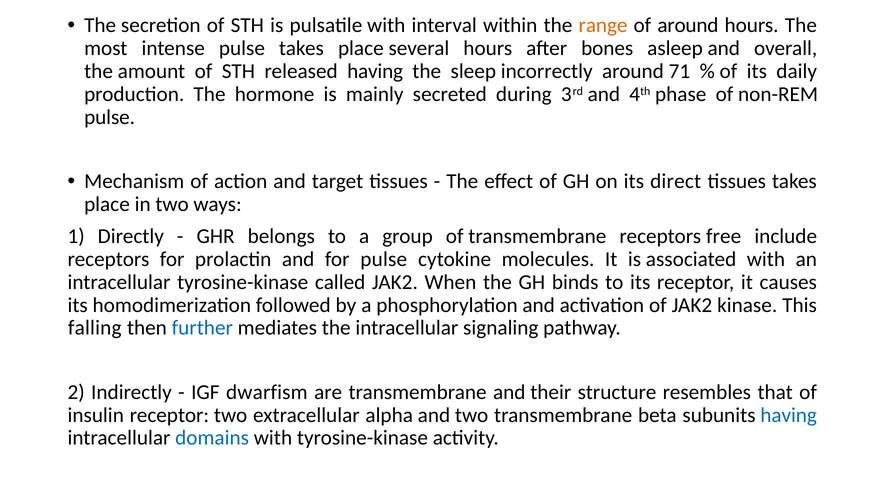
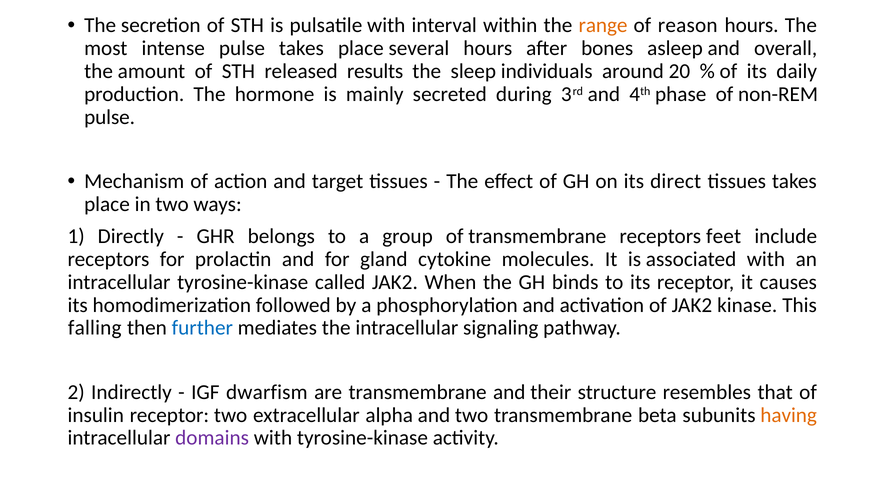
of around: around -> reason
released having: having -> results
incorrectly: incorrectly -> individuals
71: 71 -> 20
free: free -> feet
for pulse: pulse -> gland
having at (789, 415) colour: blue -> orange
domains colour: blue -> purple
